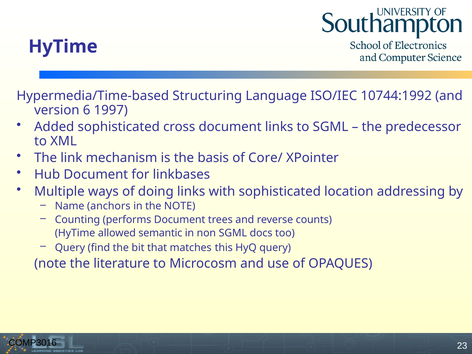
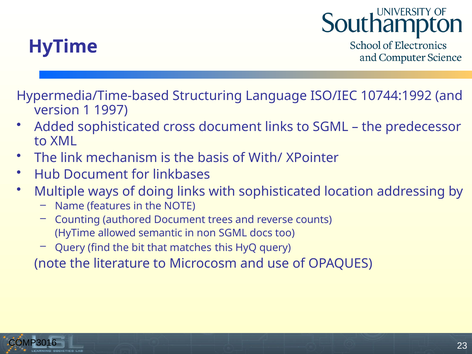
6: 6 -> 1
Core/: Core/ -> With/
anchors: anchors -> features
performs: performs -> authored
